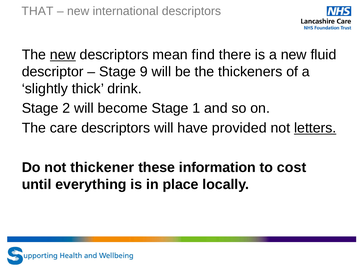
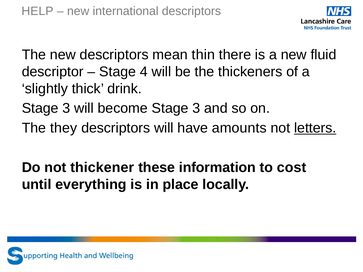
THAT: THAT -> HELP
new at (63, 55) underline: present -> none
find: find -> thin
9: 9 -> 4
2 at (66, 108): 2 -> 3
become Stage 1: 1 -> 3
care: care -> they
provided: provided -> amounts
